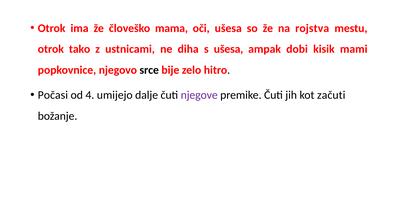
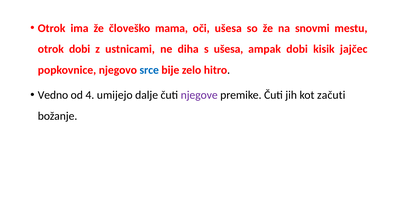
rojstva: rojstva -> snovmi
otrok tako: tako -> dobi
mami: mami -> jajčec
srce colour: black -> blue
Počasi: Počasi -> Vedno
